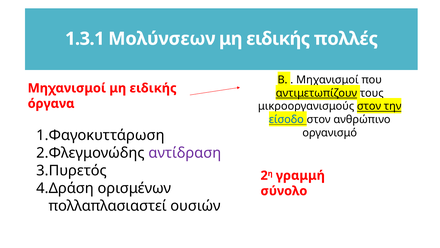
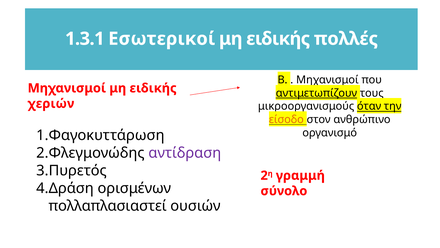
Μολύνσεων: Μολύνσεων -> Εσωτερικοί
όργανα: όργανα -> χεριών
στον at (369, 106): στον -> όταν
είσοδο colour: blue -> orange
